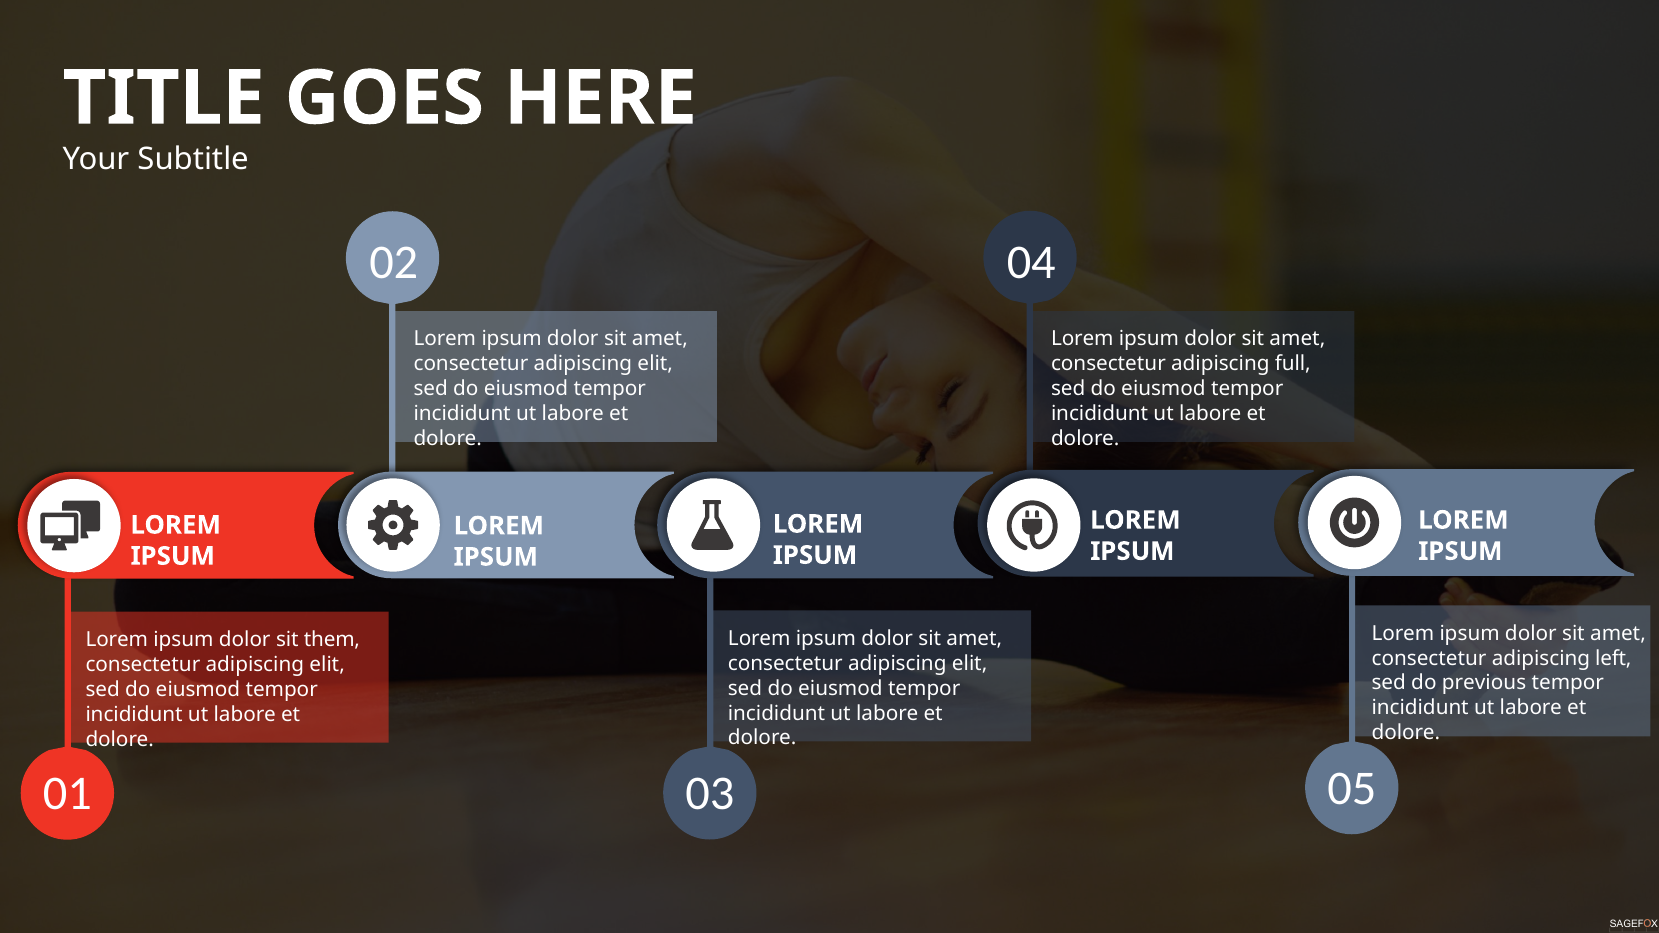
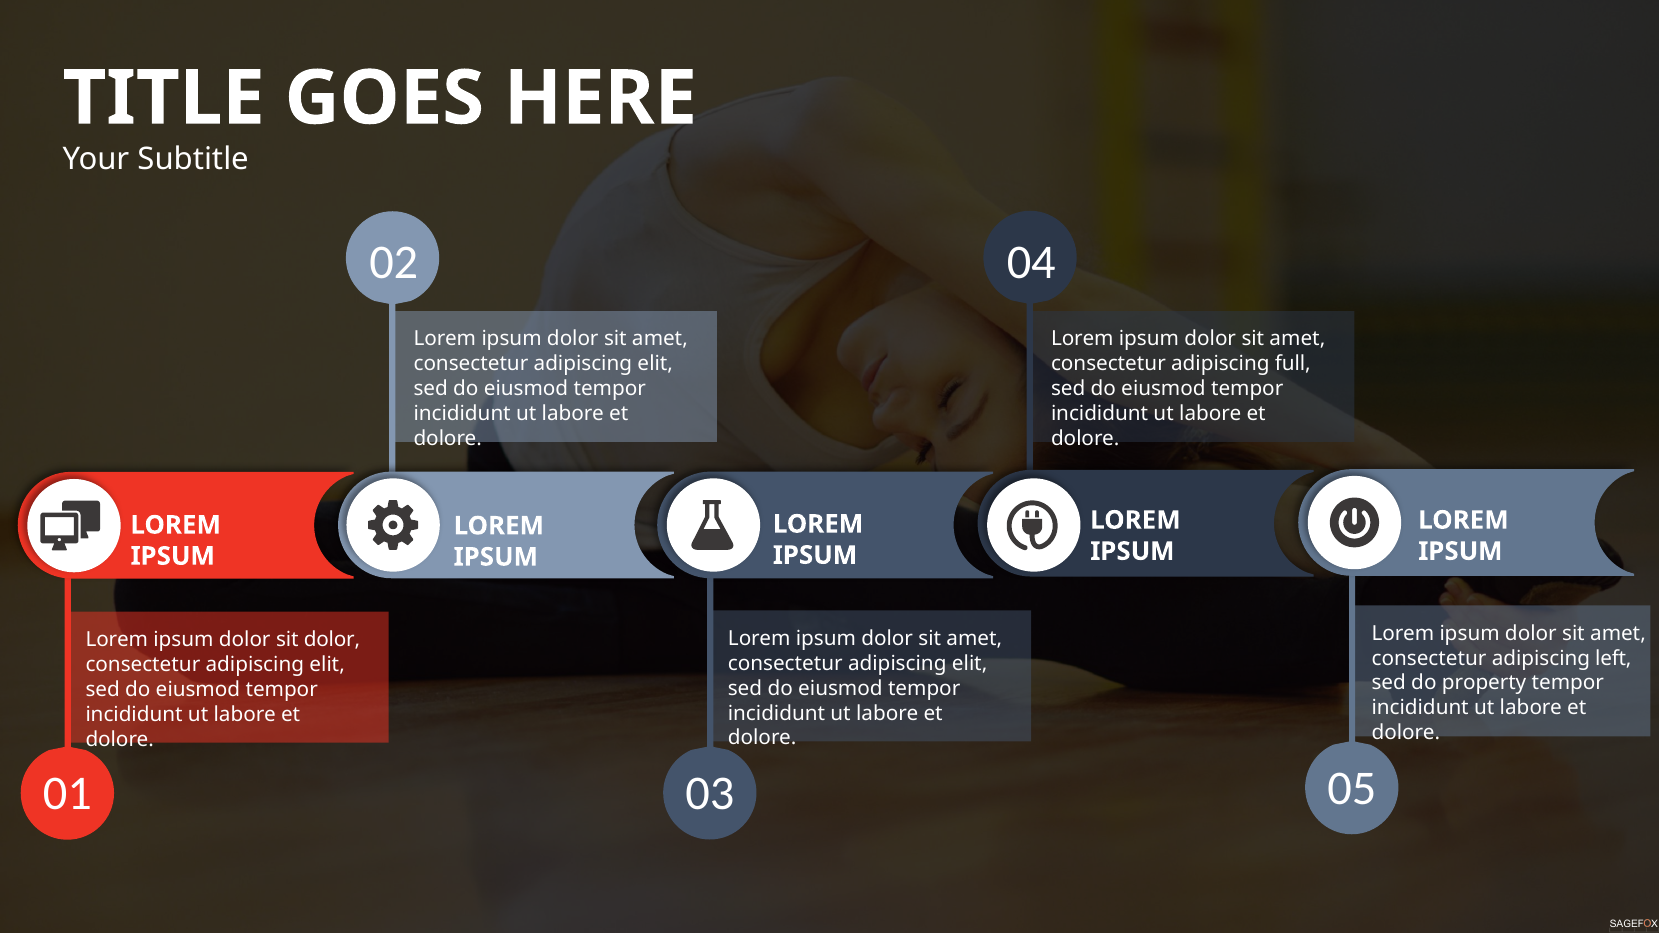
sit them: them -> dolor
previous: previous -> property
